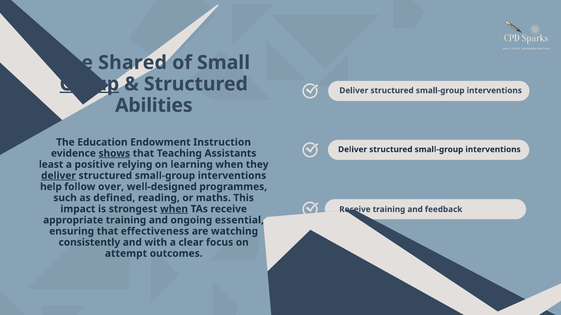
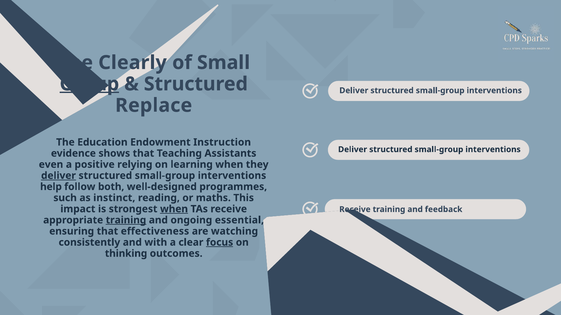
Shared: Shared -> Clearly
Abilities: Abilities -> Replace
shows underline: present -> none
least: least -> even
over: over -> both
defined: defined -> instinct
training at (126, 220) underline: none -> present
focus underline: none -> present
attempt: attempt -> thinking
